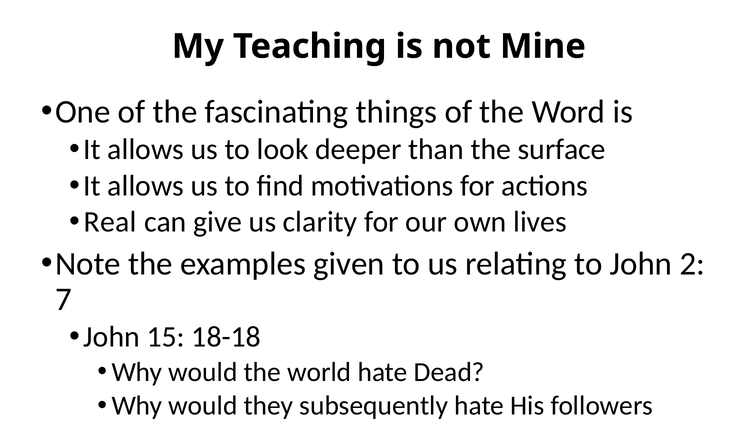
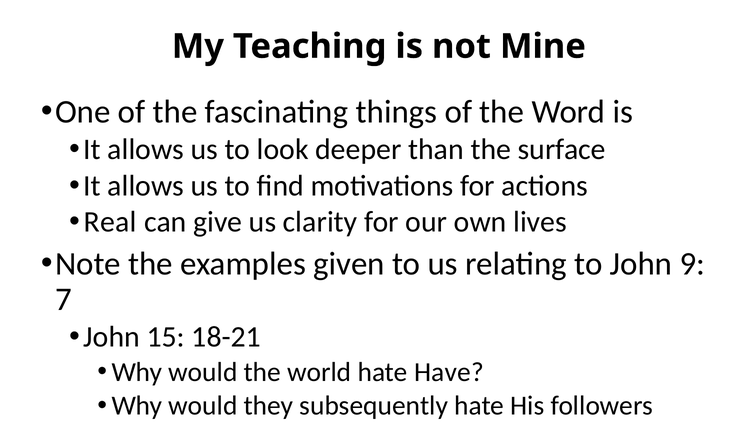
2: 2 -> 9
18-18: 18-18 -> 18-21
Dead: Dead -> Have
